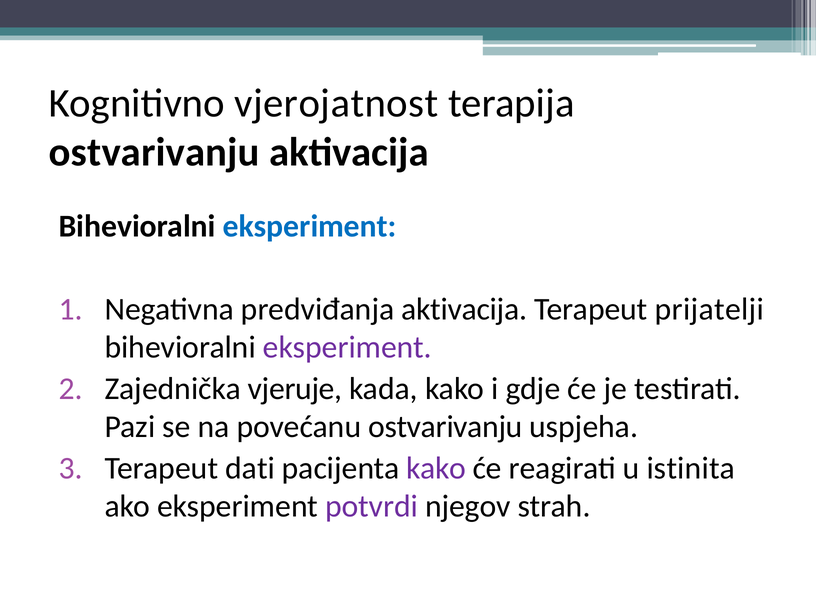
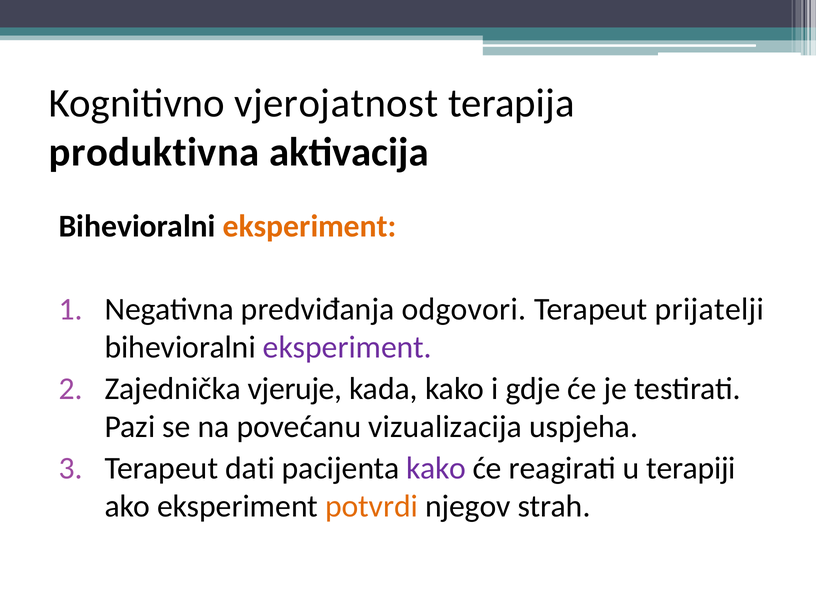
ostvarivanju at (154, 152): ostvarivanju -> produktivna
eksperiment at (310, 226) colour: blue -> orange
predviđanja aktivacija: aktivacija -> odgovori
povećanu ostvarivanju: ostvarivanju -> vizualizacija
istinita: istinita -> terapiji
potvrdi colour: purple -> orange
